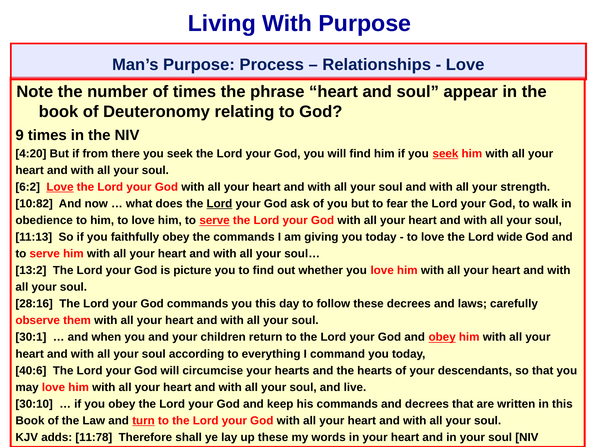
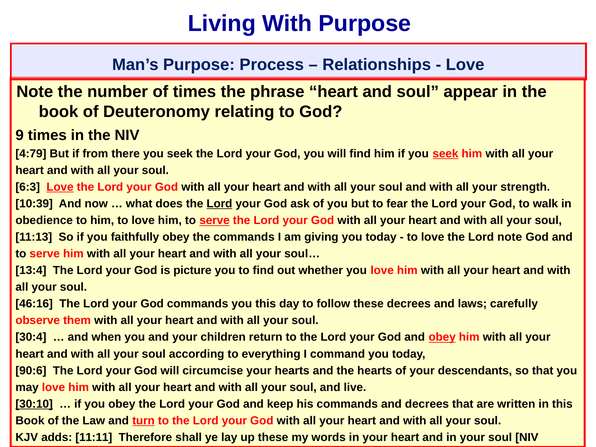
4:20: 4:20 -> 4:79
6:2: 6:2 -> 6:3
10:82: 10:82 -> 10:39
Lord wide: wide -> note
13:2: 13:2 -> 13:4
28:16: 28:16 -> 46:16
30:1: 30:1 -> 30:4
40:6: 40:6 -> 90:6
30:10 underline: none -> present
11:78: 11:78 -> 11:11
